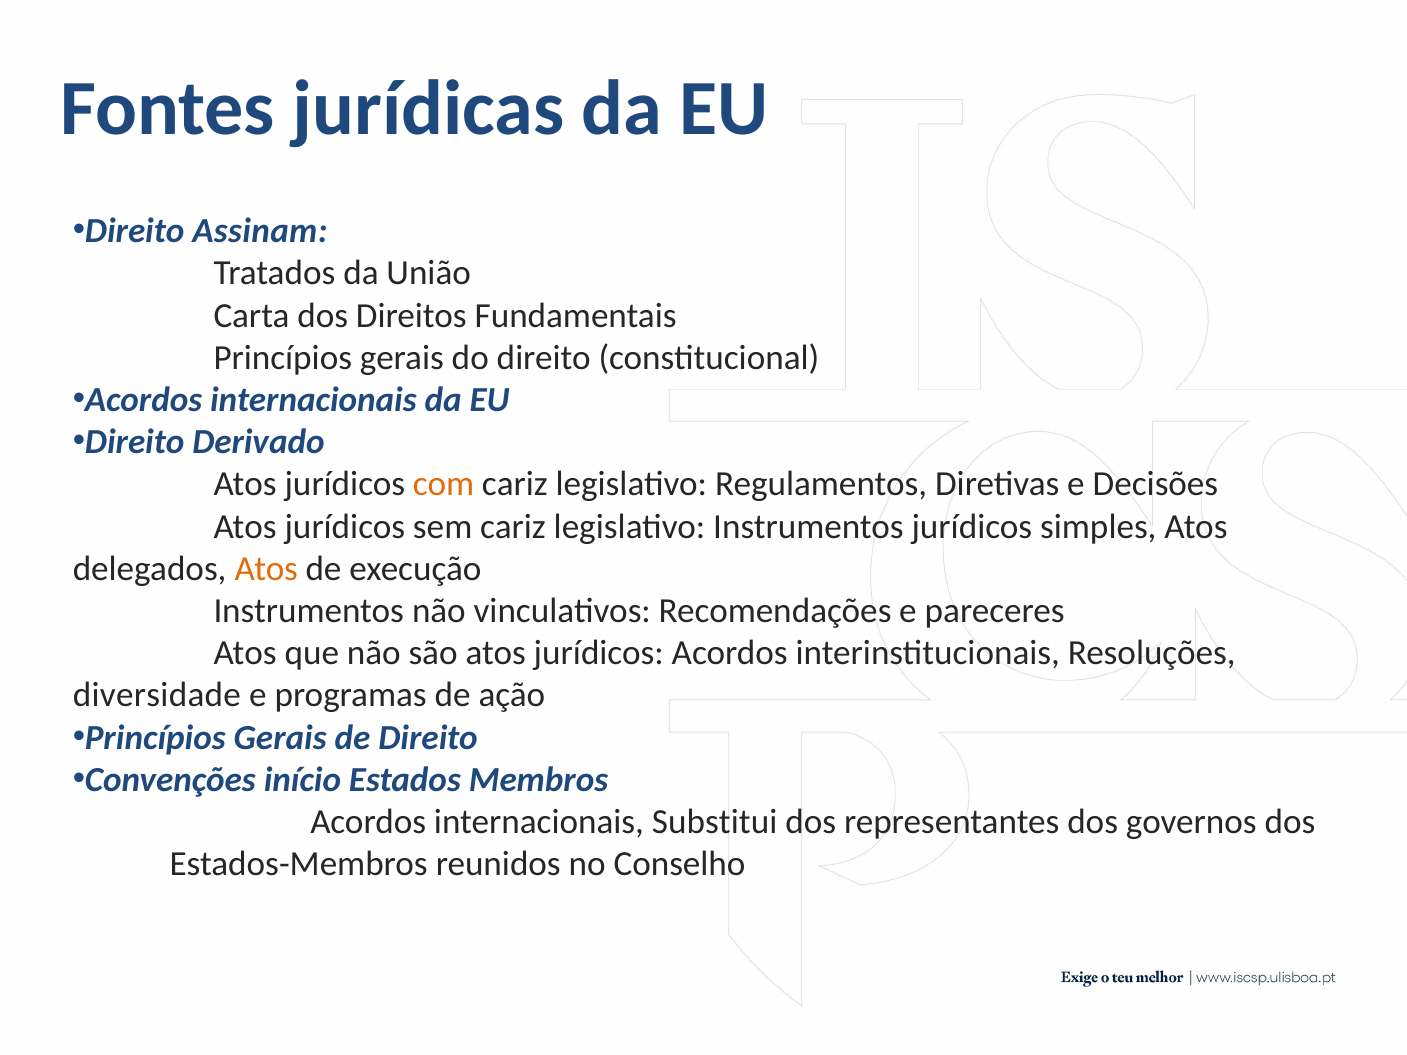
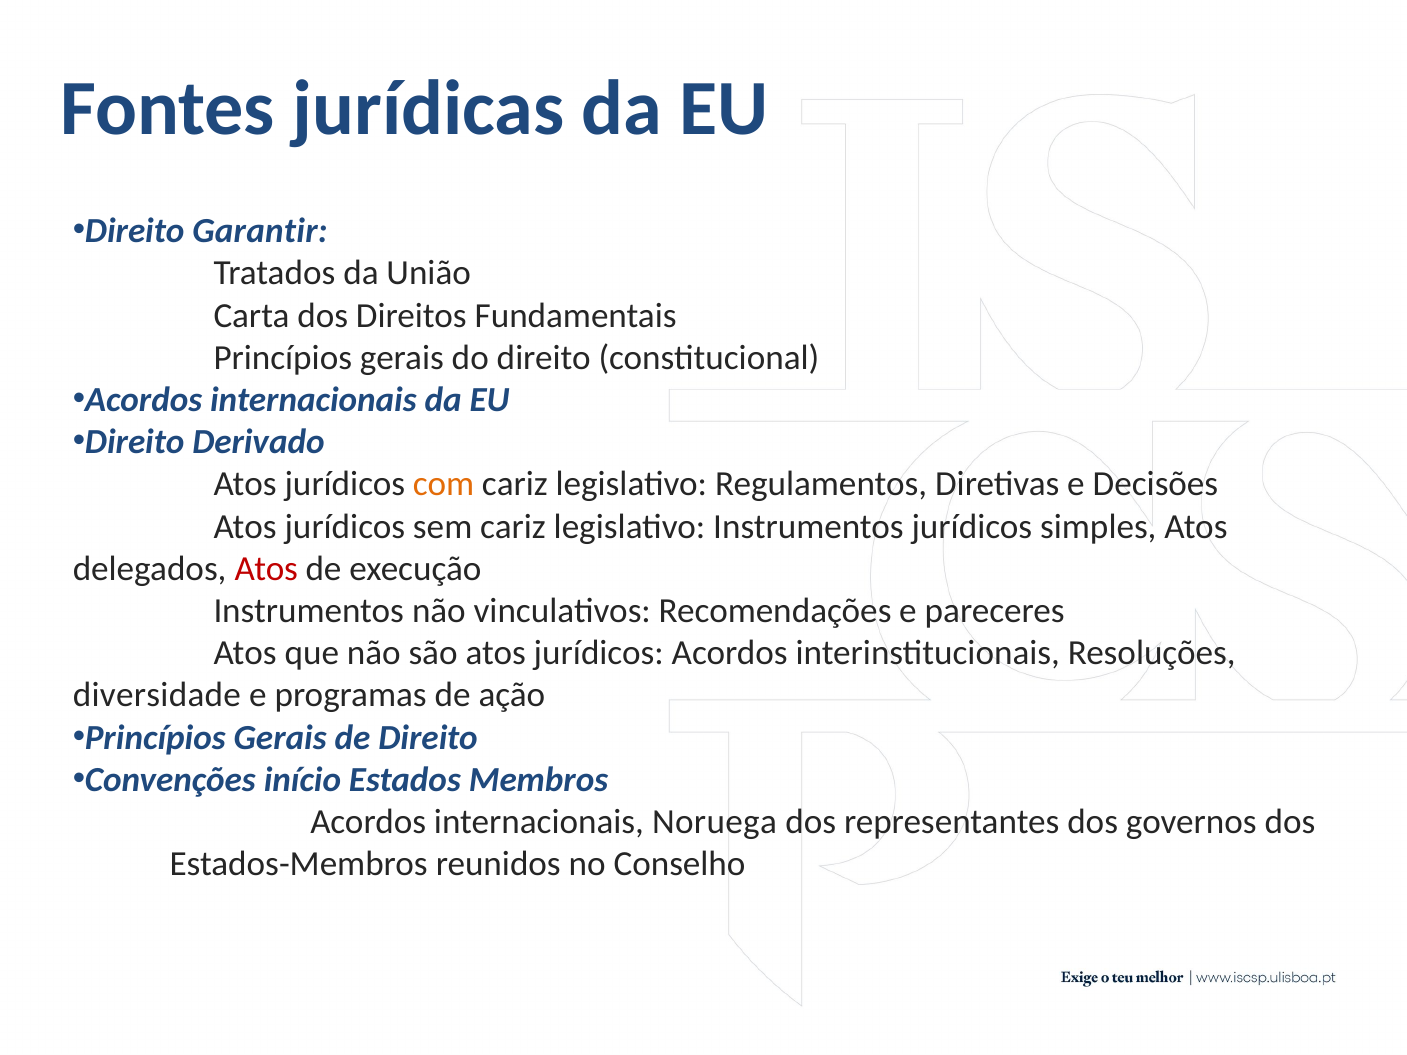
Assinam: Assinam -> Garantir
Atos at (266, 569) colour: orange -> red
Substitui: Substitui -> Noruega
